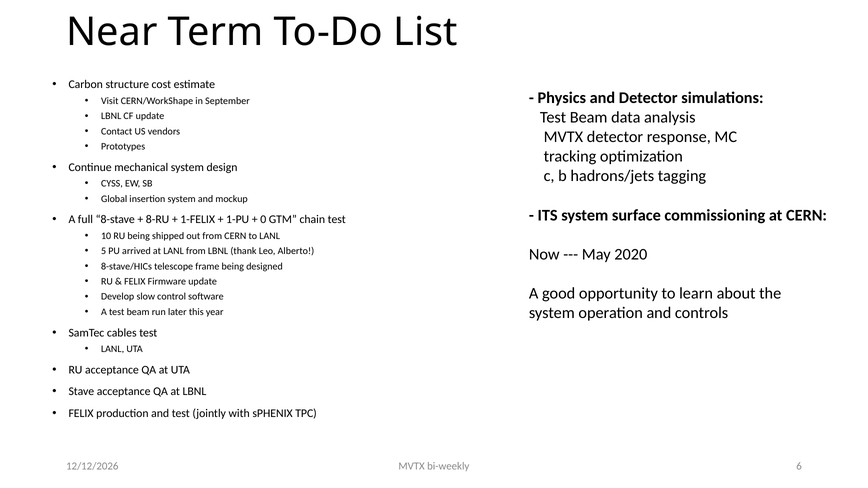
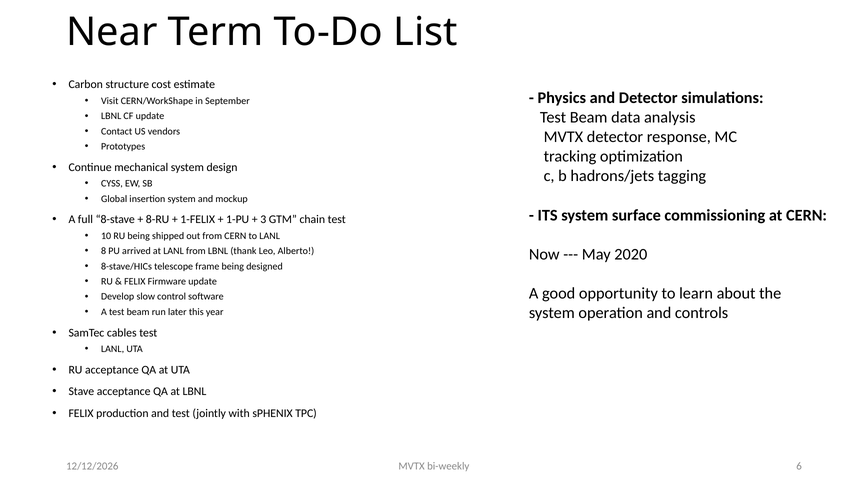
0: 0 -> 3
5: 5 -> 8
